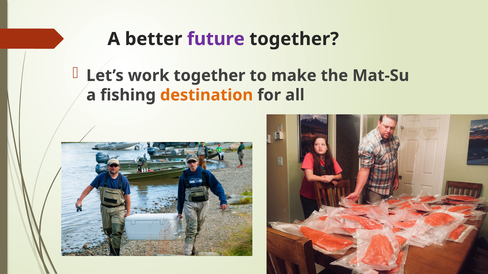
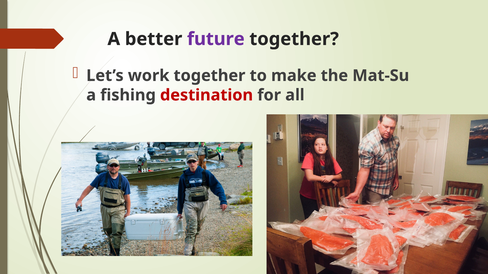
destination colour: orange -> red
